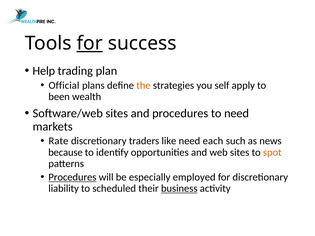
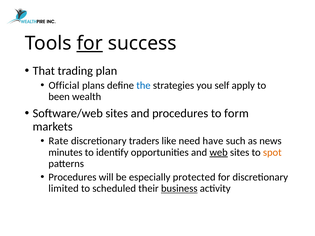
Help: Help -> That
the colour: orange -> blue
to need: need -> form
each: each -> have
because: because -> minutes
web underline: none -> present
Procedures at (72, 177) underline: present -> none
employed: employed -> protected
liability: liability -> limited
